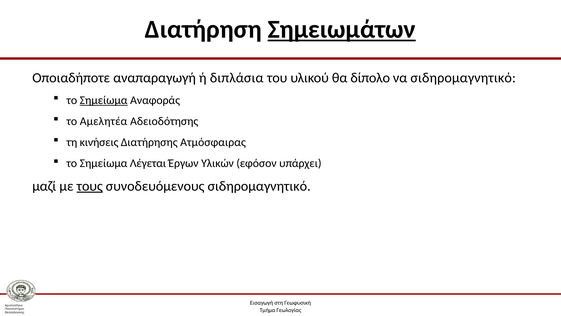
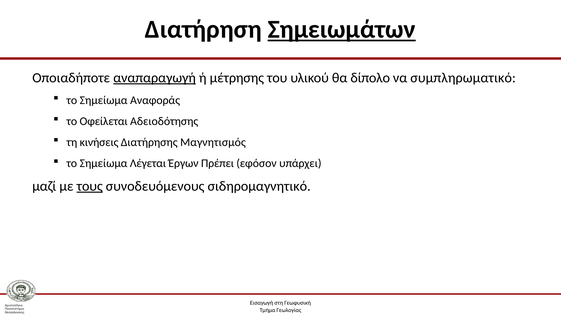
αναπαραγωγή underline: none -> present
διπλάσια: διπλάσια -> μέτρησης
να σιδηρομαγνητικό: σιδηρομαγνητικό -> συμπληρωματικό
Σημείωμα at (104, 100) underline: present -> none
Αμελητέα: Αμελητέα -> Οφείλεται
Ατμόσφαιρας: Ατμόσφαιρας -> Μαγνητισμός
Υλικών: Υλικών -> Πρέπει
